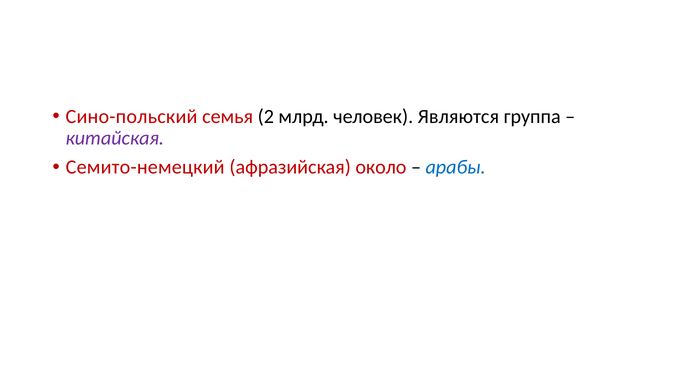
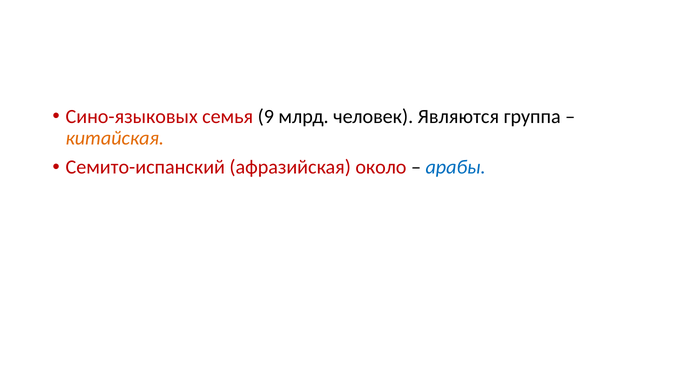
Сино-польский: Сино-польский -> Сино-языковых
2: 2 -> 9
китайская colour: purple -> orange
Семито-немецкий: Семито-немецкий -> Семито-испанский
